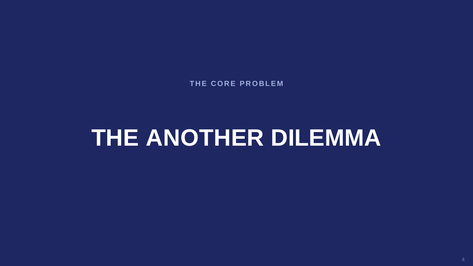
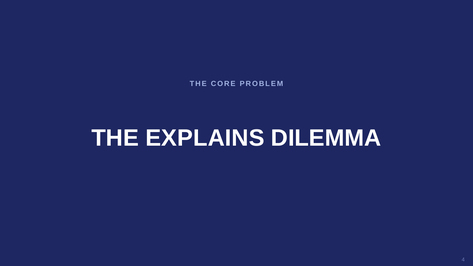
ANOTHER: ANOTHER -> EXPLAINS
